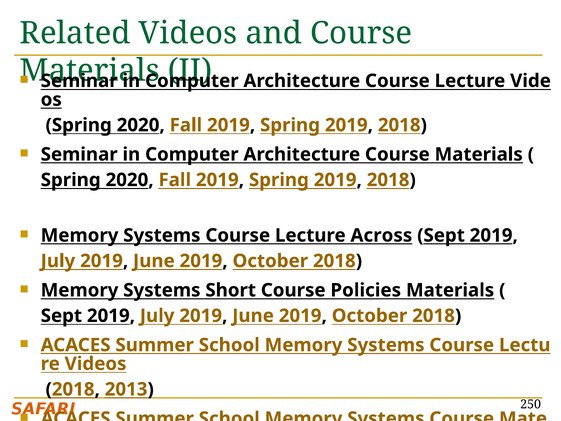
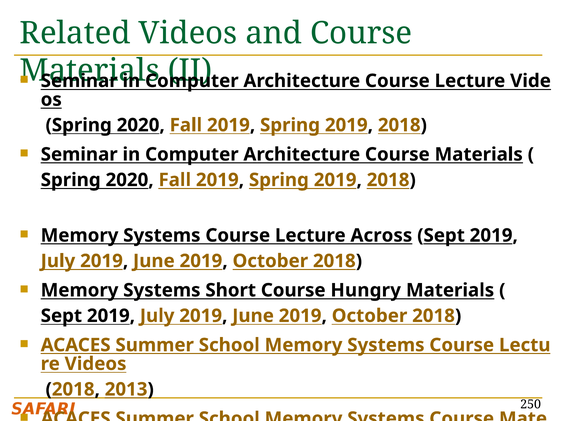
Policies: Policies -> Hungry
